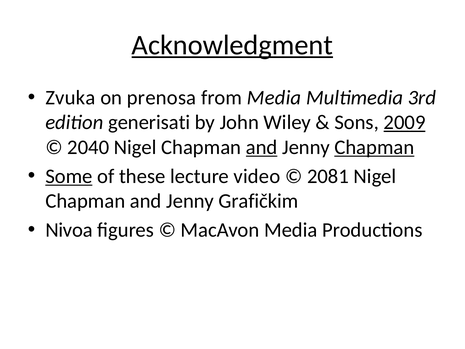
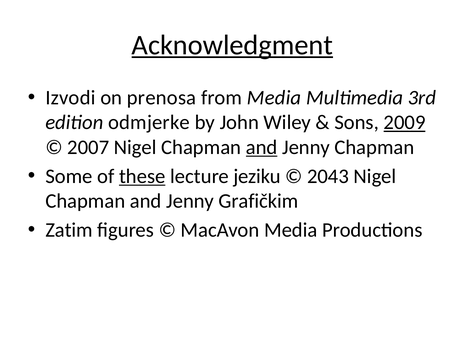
Zvuka: Zvuka -> Izvodi
generisati: generisati -> odmjerke
2040: 2040 -> 2007
Chapman at (374, 147) underline: present -> none
Some underline: present -> none
these underline: none -> present
video: video -> jeziku
2081: 2081 -> 2043
Nivoa: Nivoa -> Zatim
